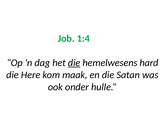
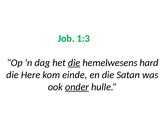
1:4: 1:4 -> 1:3
maak: maak -> einde
onder underline: none -> present
